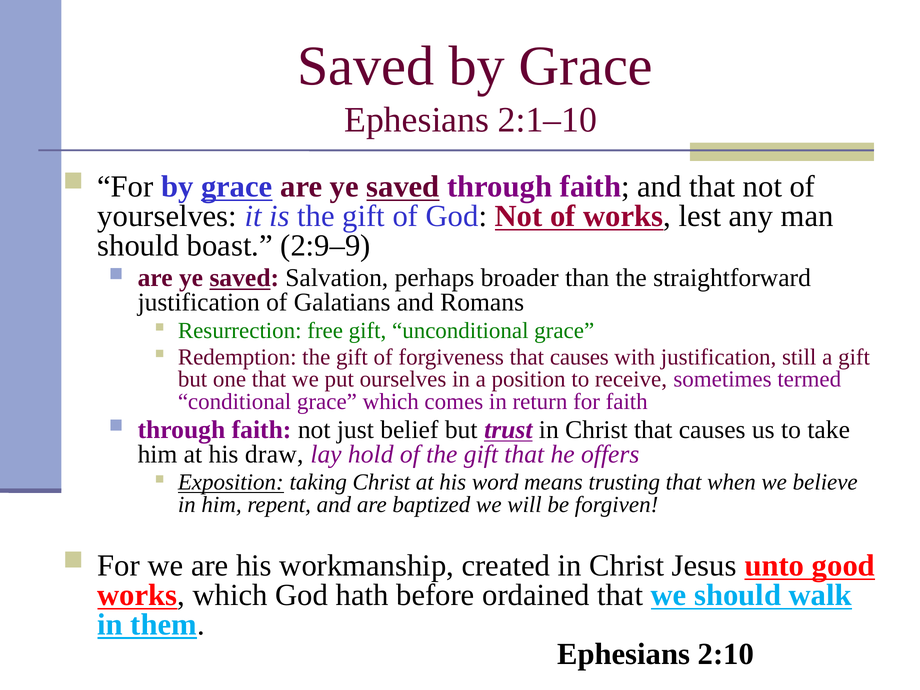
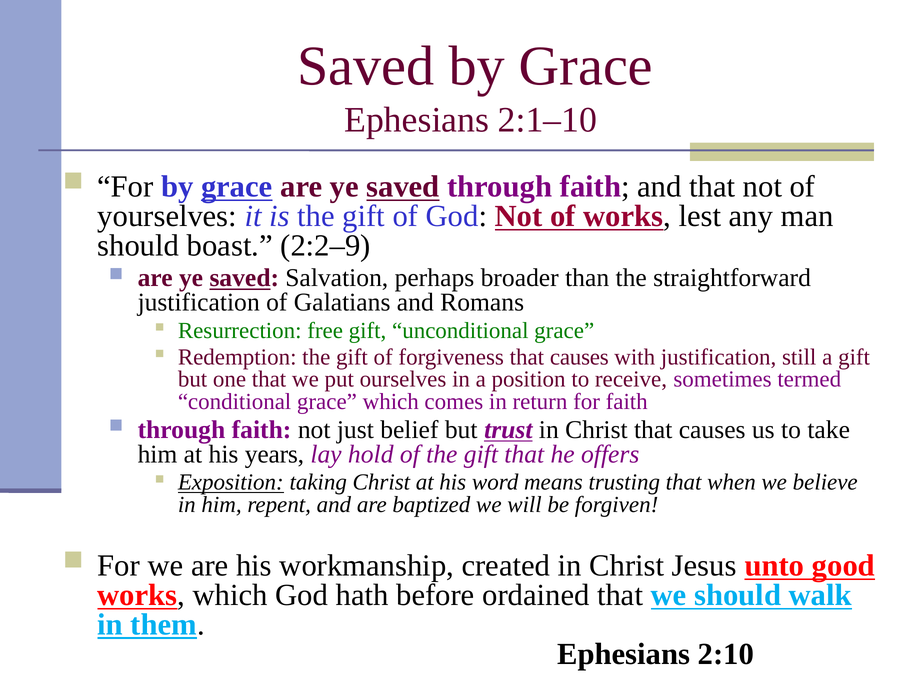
2:9–9: 2:9–9 -> 2:2–9
draw: draw -> years
